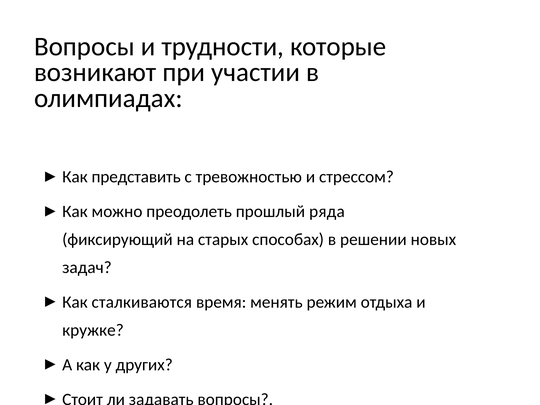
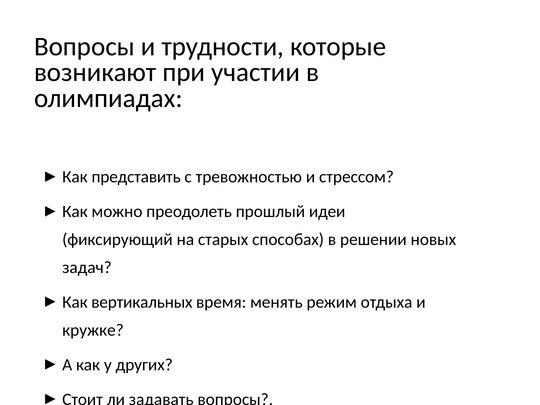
ряда: ряда -> идеи
сталкиваются: сталкиваются -> вертикальных
